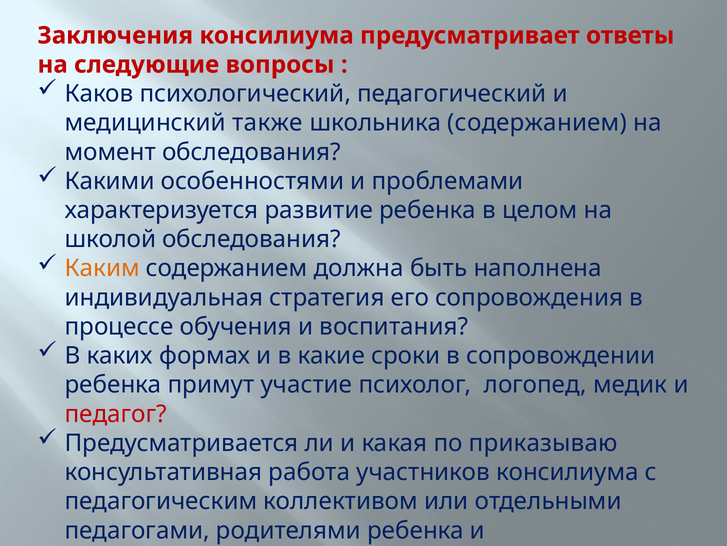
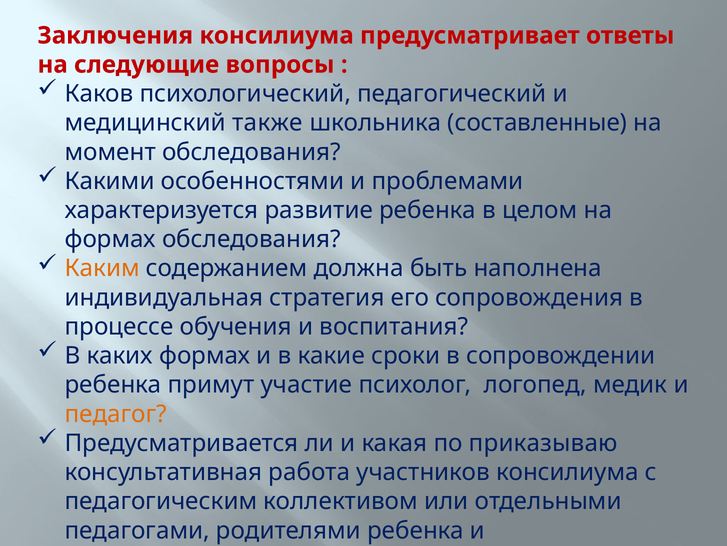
школьника содержанием: содержанием -> составленные
школой at (110, 239): школой -> формах
педагог colour: red -> orange
